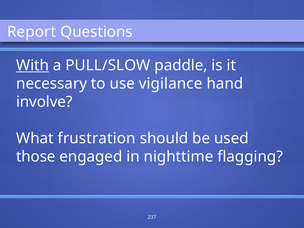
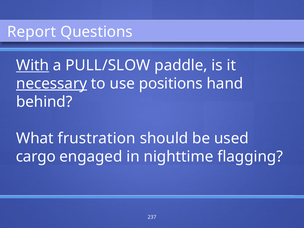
necessary underline: none -> present
vigilance: vigilance -> positions
involve: involve -> behind
those: those -> cargo
